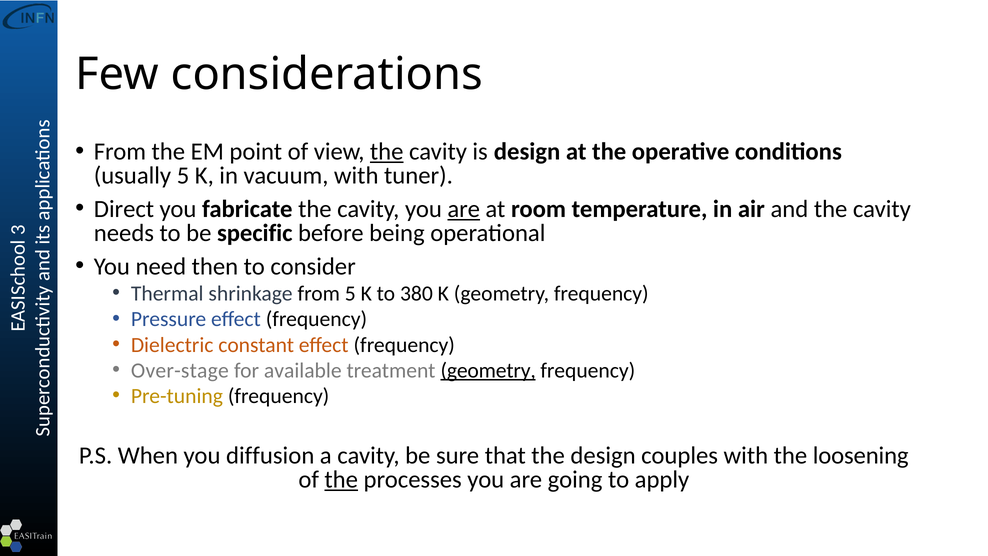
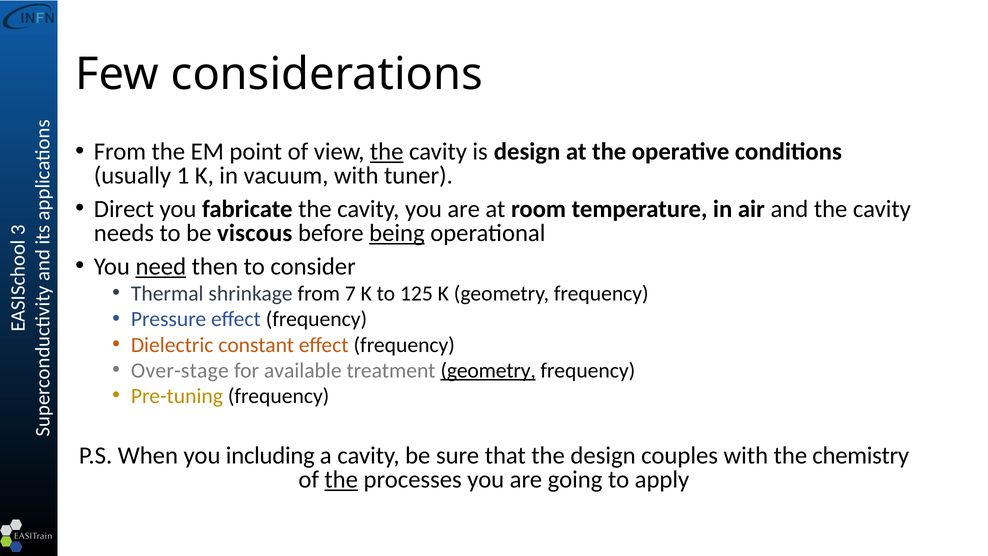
usually 5: 5 -> 1
are at (464, 209) underline: present -> none
specific: specific -> viscous
being underline: none -> present
need underline: none -> present
from 5: 5 -> 7
380: 380 -> 125
diffusion: diffusion -> including
loosening: loosening -> chemistry
